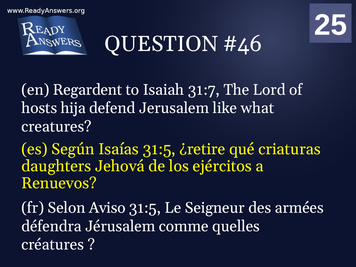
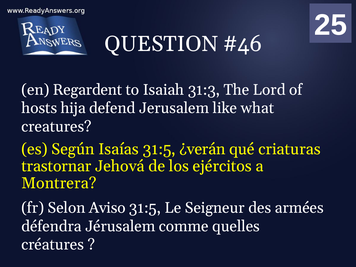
31:7: 31:7 -> 31:3
¿retire: ¿retire -> ¿verán
daughters: daughters -> trastornar
Renuevos: Renuevos -> Montrera
